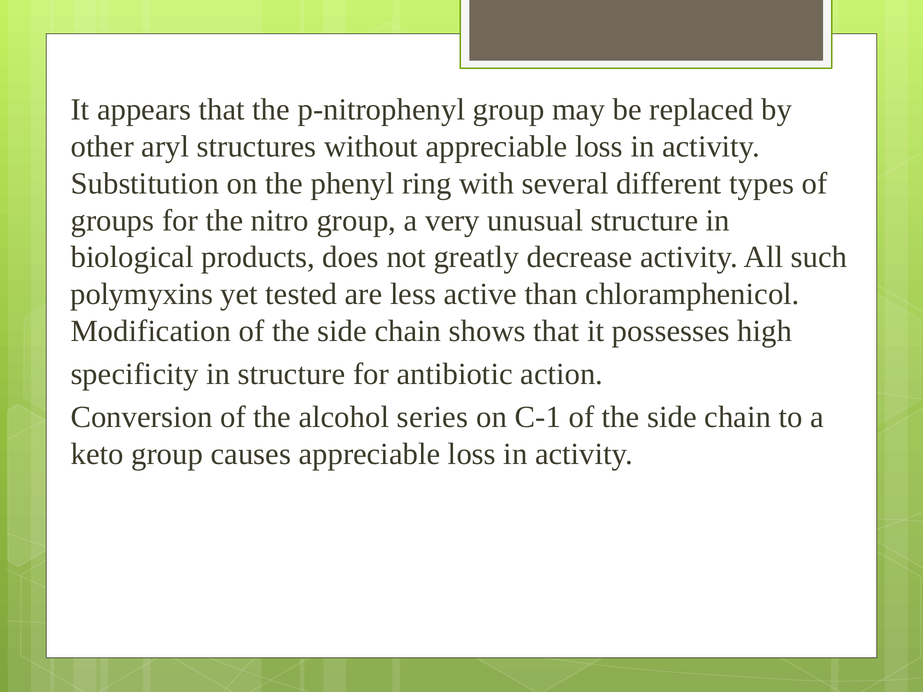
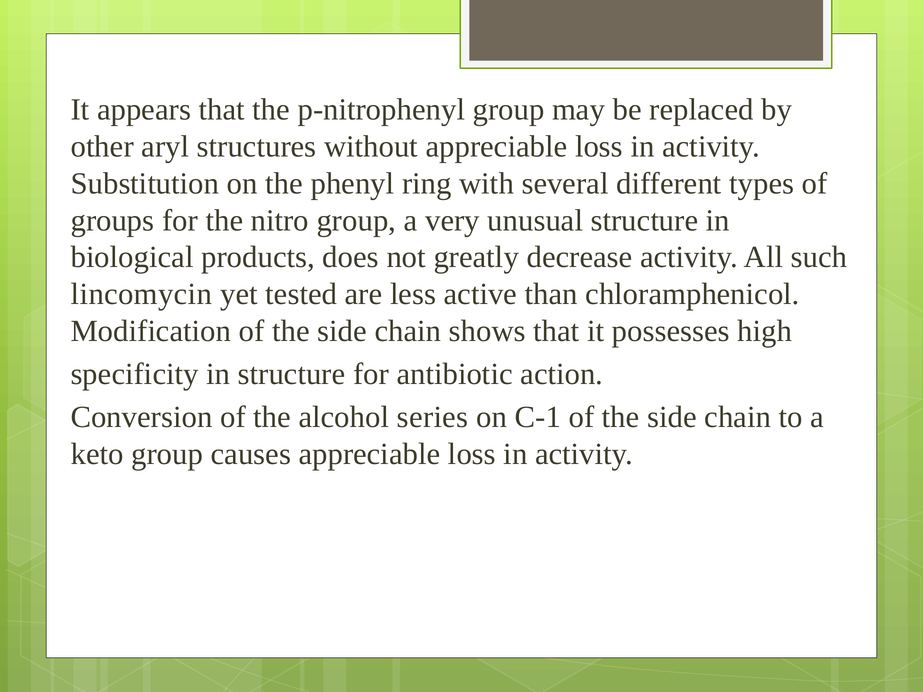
polymyxins: polymyxins -> lincomycin
